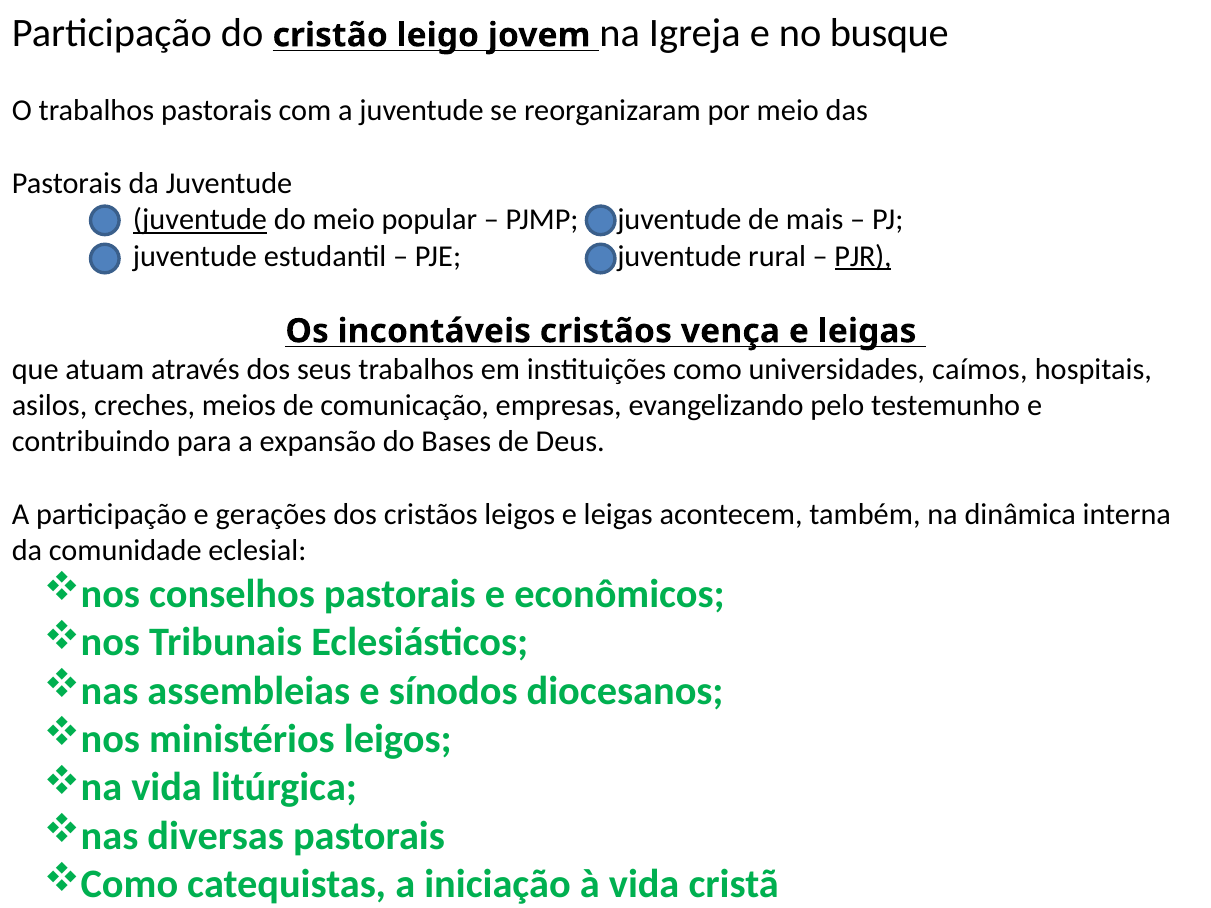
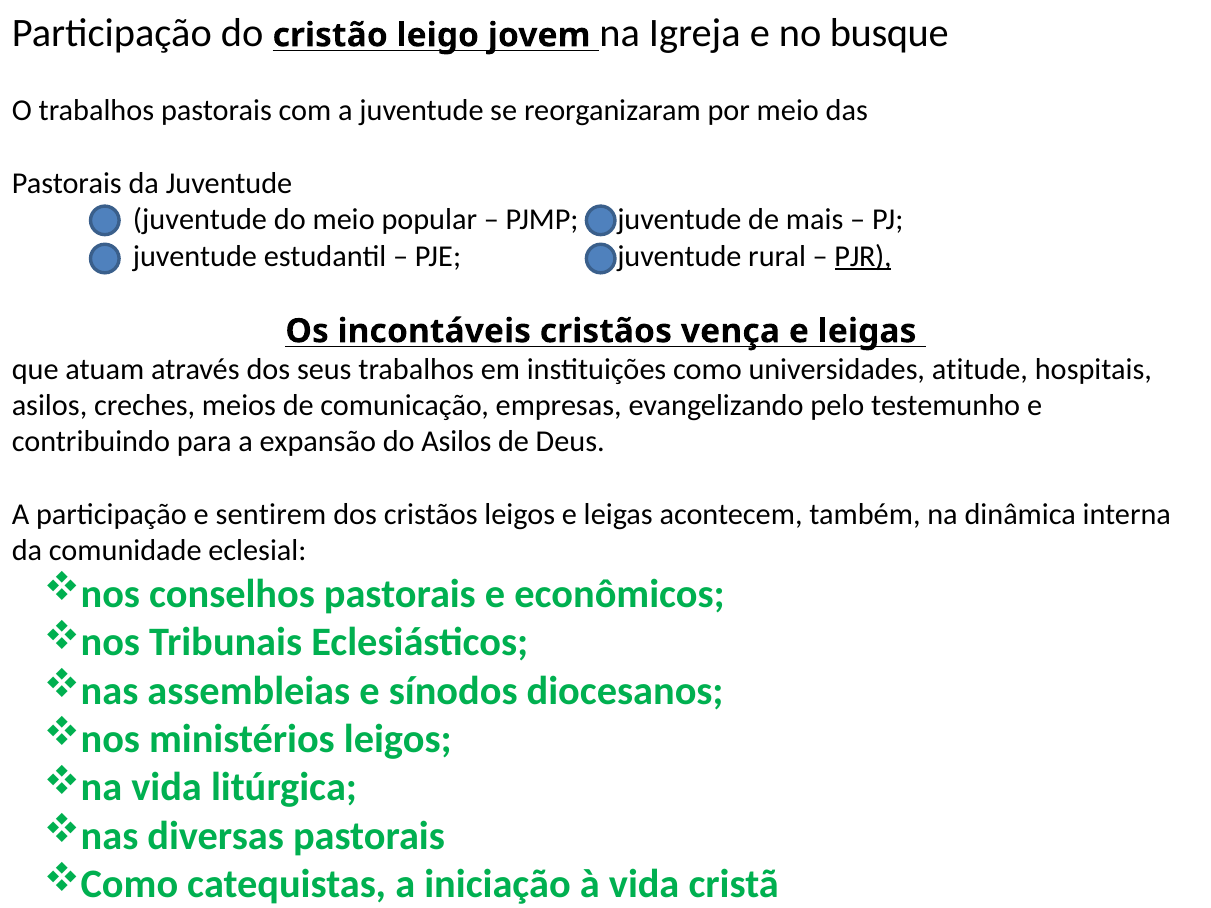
juventude at (200, 220) underline: present -> none
caímos: caímos -> atitude
do Bases: Bases -> Asilos
gerações: gerações -> sentirem
